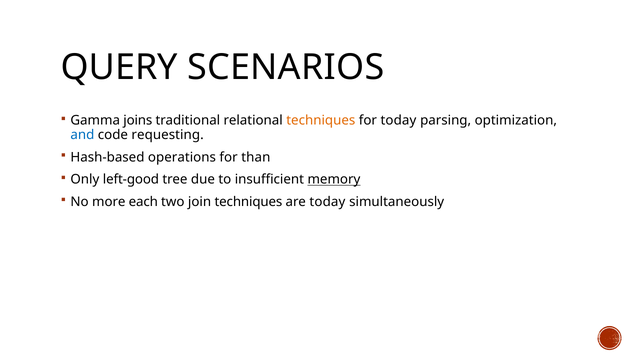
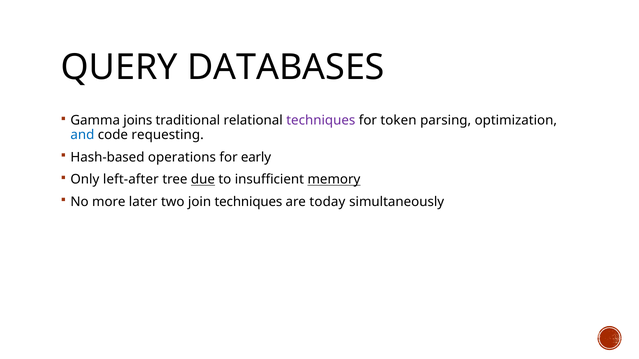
SCENARIOS: SCENARIOS -> DATABASES
techniques at (321, 121) colour: orange -> purple
for today: today -> token
than: than -> early
left-good: left-good -> left-after
due underline: none -> present
each: each -> later
